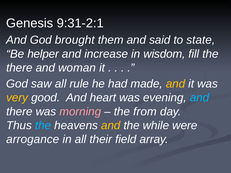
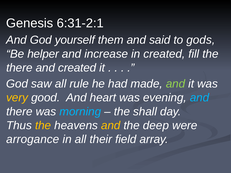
9:31-2:1: 9:31-2:1 -> 6:31-2:1
brought: brought -> yourself
state: state -> gods
in wisdom: wisdom -> created
and woman: woman -> created
and at (175, 84) colour: yellow -> light green
morning colour: pink -> light blue
from: from -> shall
the at (43, 126) colour: light blue -> yellow
while: while -> deep
